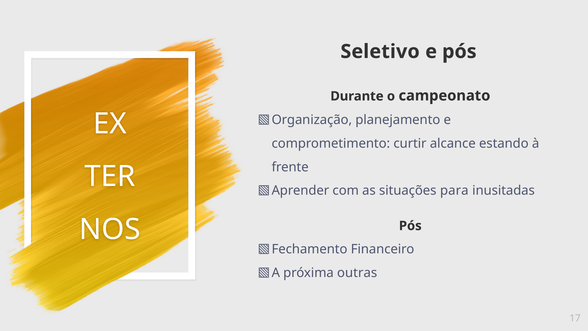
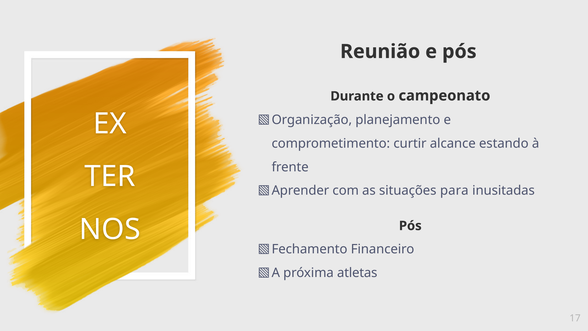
Seletivo: Seletivo -> Reunião
outras: outras -> atletas
